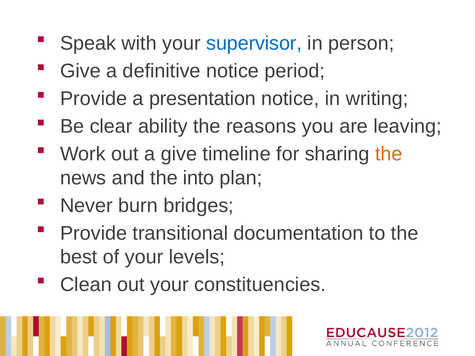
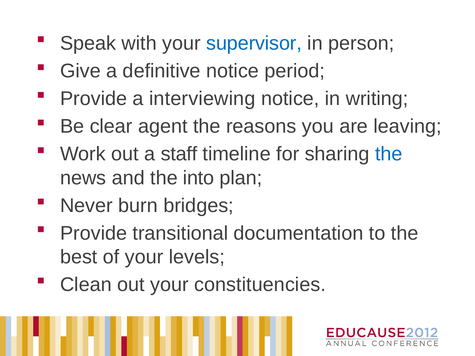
presentation: presentation -> interviewing
ability: ability -> agent
a give: give -> staff
the at (389, 154) colour: orange -> blue
